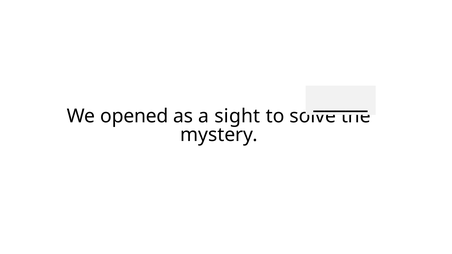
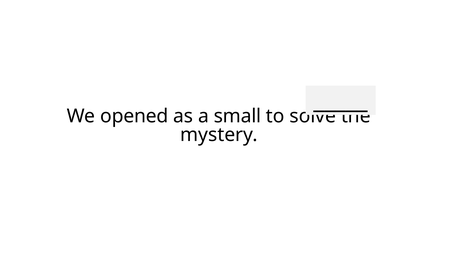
sight: sight -> small
